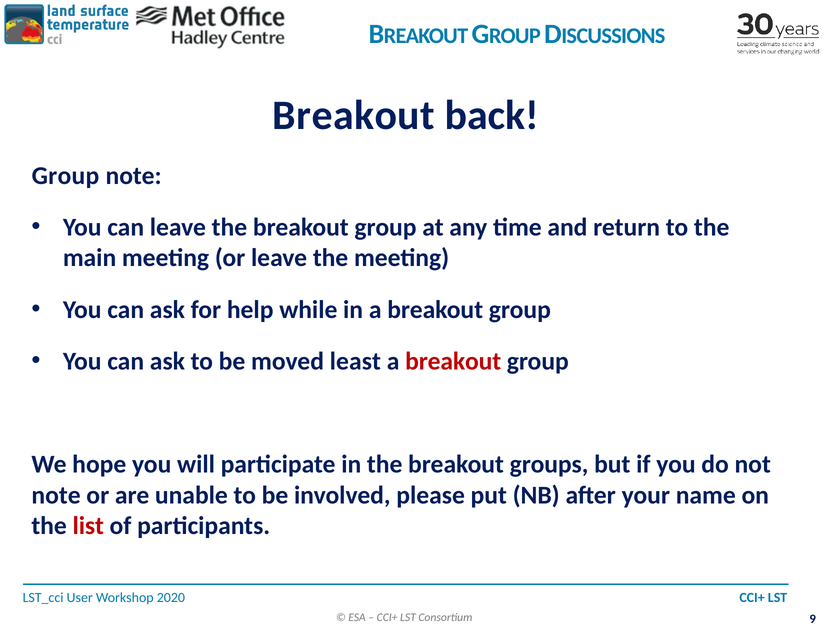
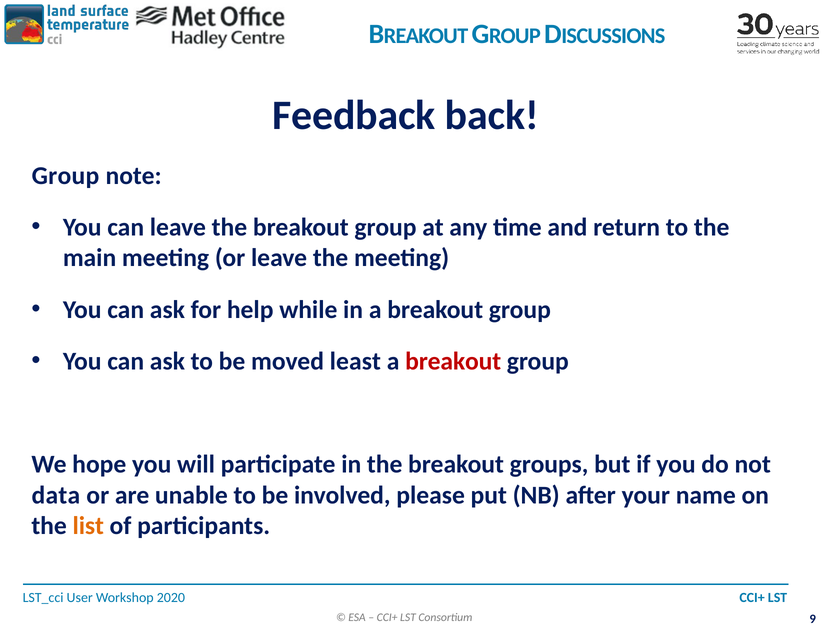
Breakout at (354, 116): Breakout -> Feedback
note at (56, 496): note -> data
list colour: red -> orange
